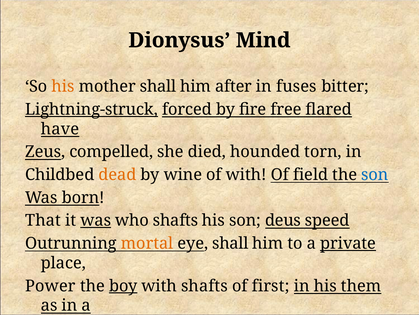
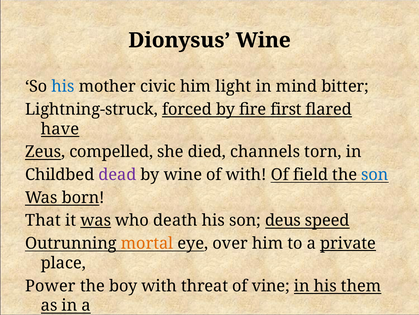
Dionysus Mind: Mind -> Wine
his at (63, 86) colour: orange -> blue
mother shall: shall -> civic
after: after -> light
fuses: fuses -> mind
Lightning-struck underline: present -> none
free: free -> first
hounded: hounded -> channels
dead colour: orange -> purple
who shafts: shafts -> death
eye shall: shall -> over
boy underline: present -> none
with shafts: shafts -> threat
first: first -> vine
